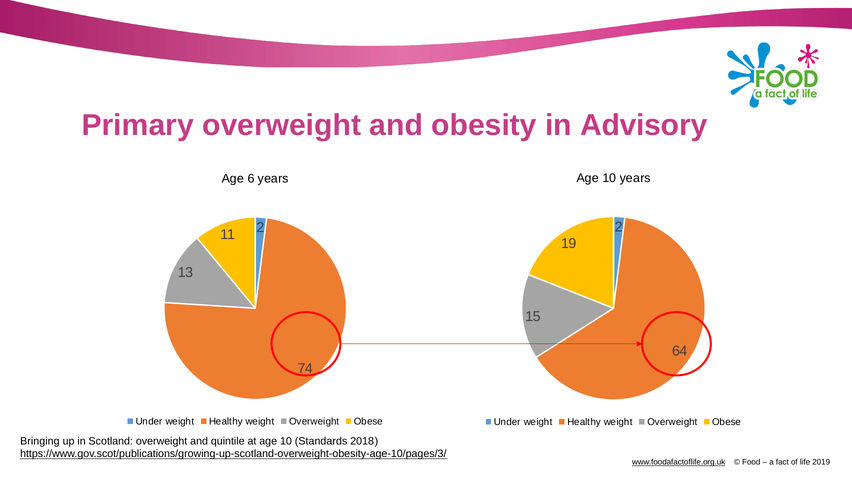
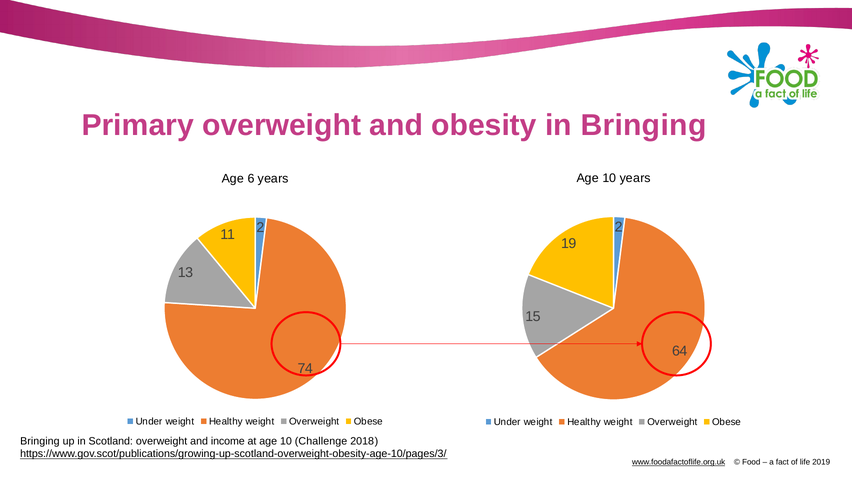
in Advisory: Advisory -> Bringing
quintile: quintile -> income
Standards: Standards -> Challenge
